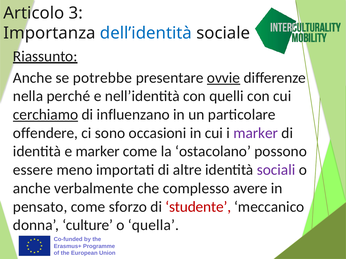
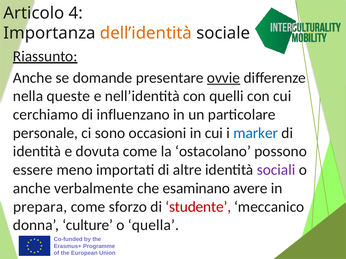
3: 3 -> 4
dell’identità colour: blue -> orange
potrebbe: potrebbe -> domande
perché: perché -> queste
cerchiamo underline: present -> none
offendere: offendere -> personale
marker at (256, 133) colour: purple -> blue
e marker: marker -> dovuta
complesso: complesso -> esaminano
pensato: pensato -> prepara
